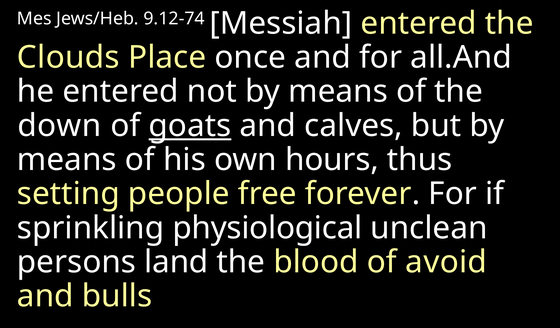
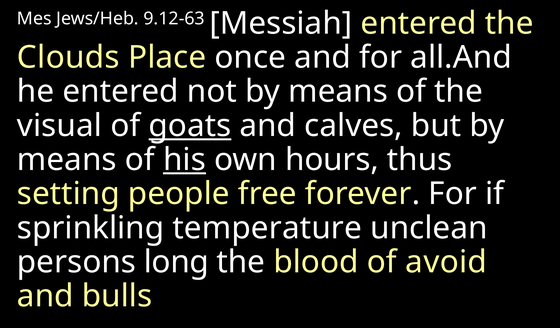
9.12-74: 9.12-74 -> 9.12-63
down: down -> visual
his underline: none -> present
physiological: physiological -> temperature
land: land -> long
